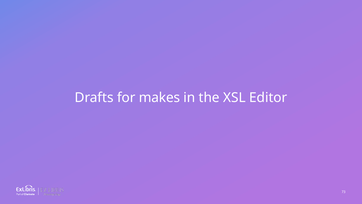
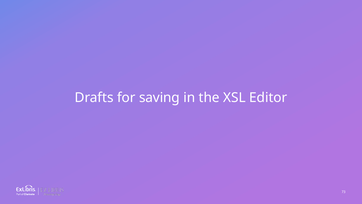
makes: makes -> saving
